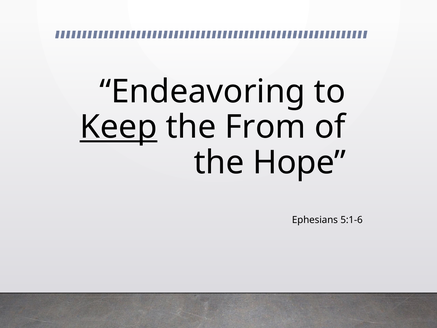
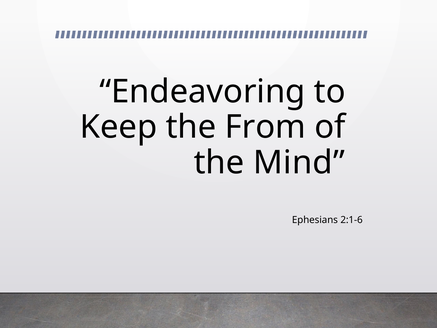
Keep underline: present -> none
Hope: Hope -> Mind
5:1-6: 5:1-6 -> 2:1-6
